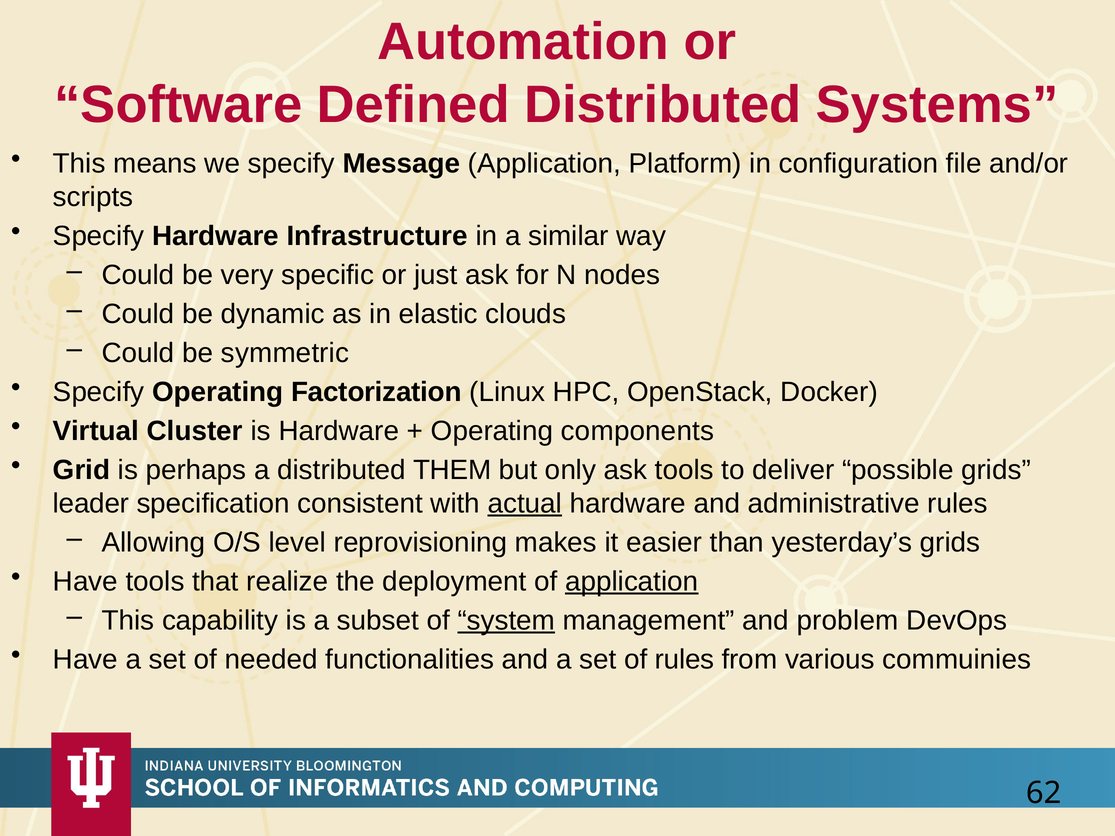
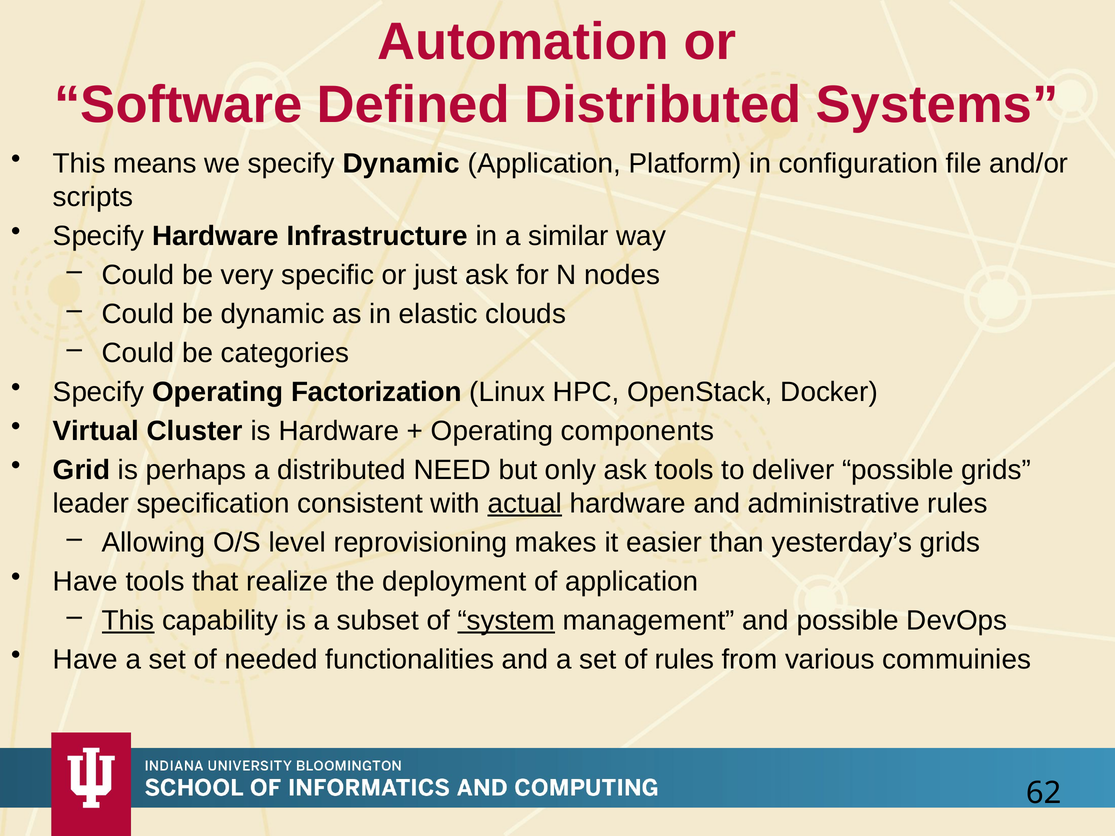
specify Message: Message -> Dynamic
symmetric: symmetric -> categories
THEM: THEM -> NEED
application at (632, 582) underline: present -> none
This at (128, 621) underline: none -> present
and problem: problem -> possible
